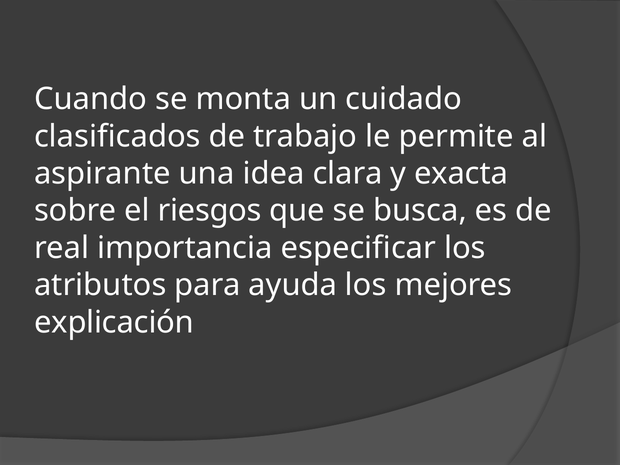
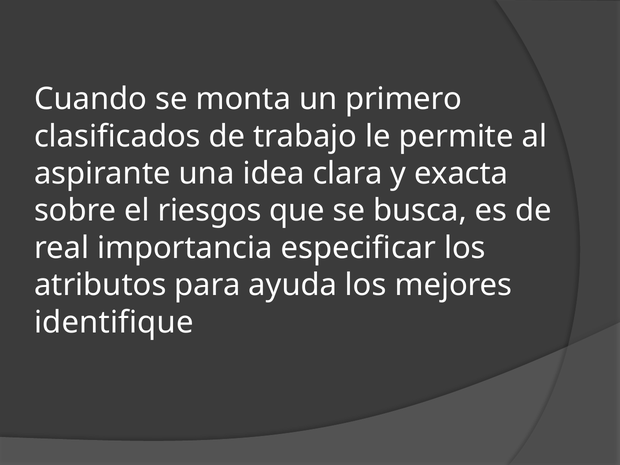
cuidado: cuidado -> primero
explicación: explicación -> identifique
